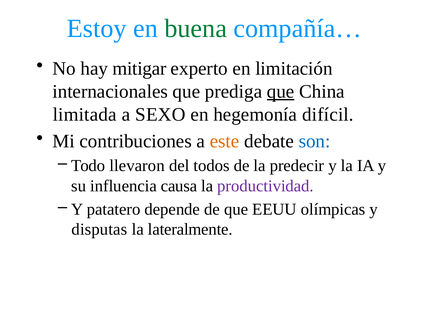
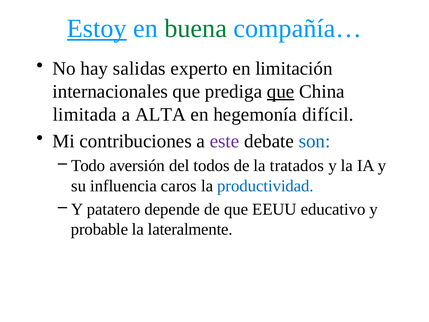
Estoy underline: none -> present
mitigar: mitigar -> salidas
SEXO: SEXO -> ALTA
este colour: orange -> purple
llevaron: llevaron -> aversión
predecir: predecir -> tratados
causa: causa -> caros
productividad colour: purple -> blue
olímpicas: olímpicas -> educativo
disputas: disputas -> probable
